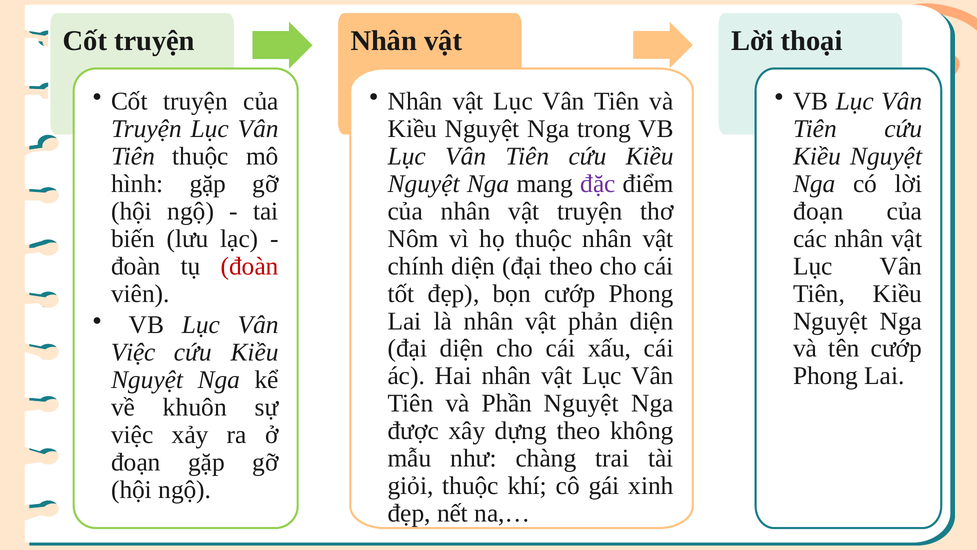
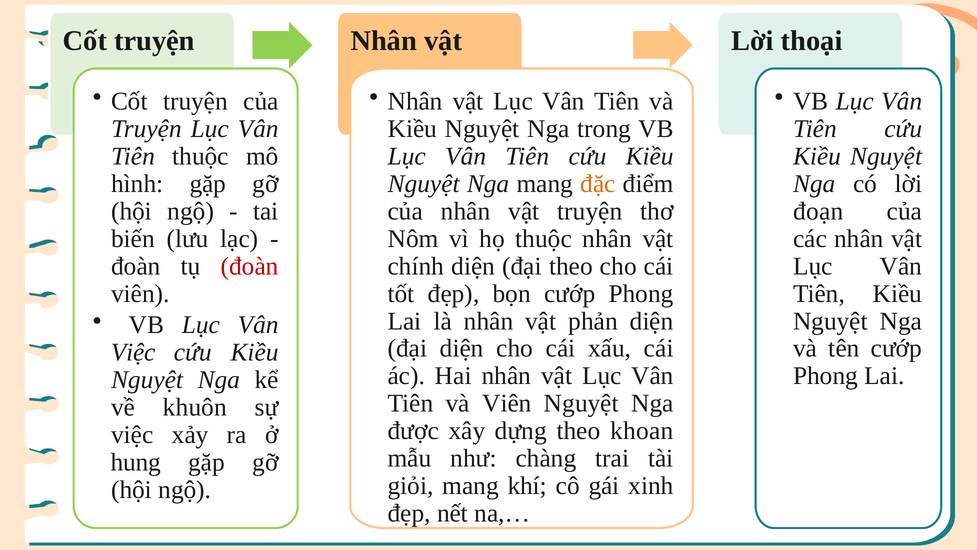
đặc colour: purple -> orange
và Phần: Phần -> Viên
không: không -> khoan
đoạn at (136, 462): đoạn -> hung
giỏi thuộc: thuộc -> mang
